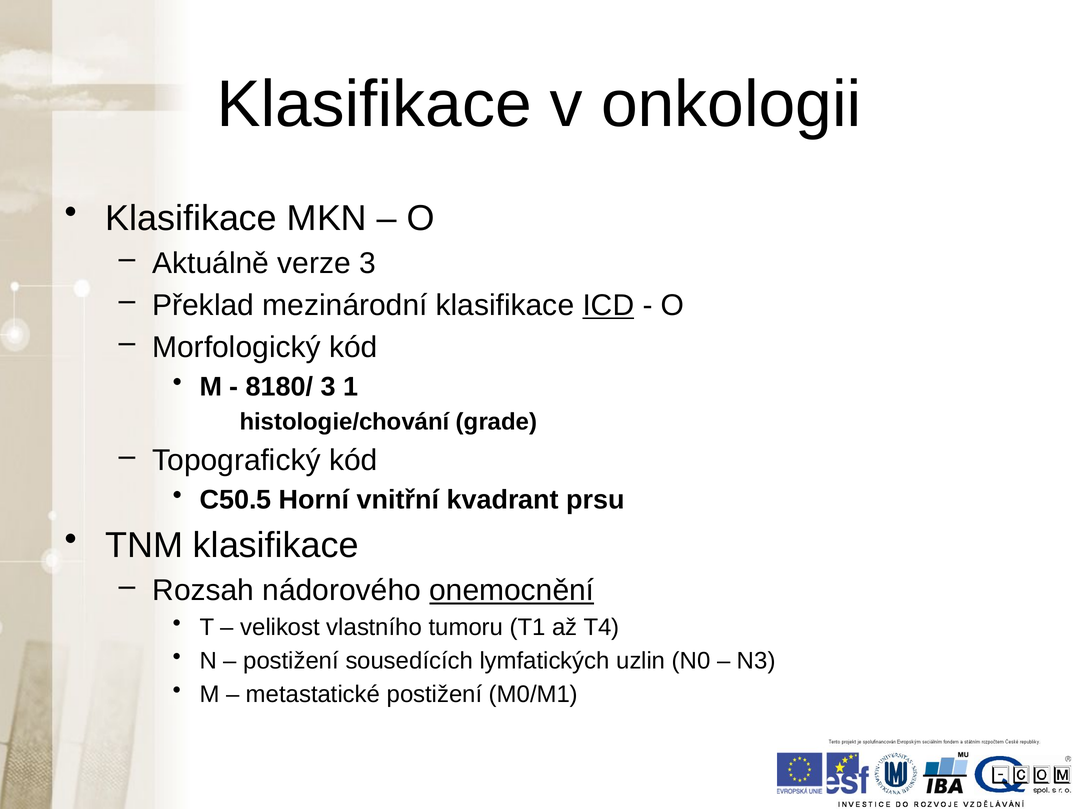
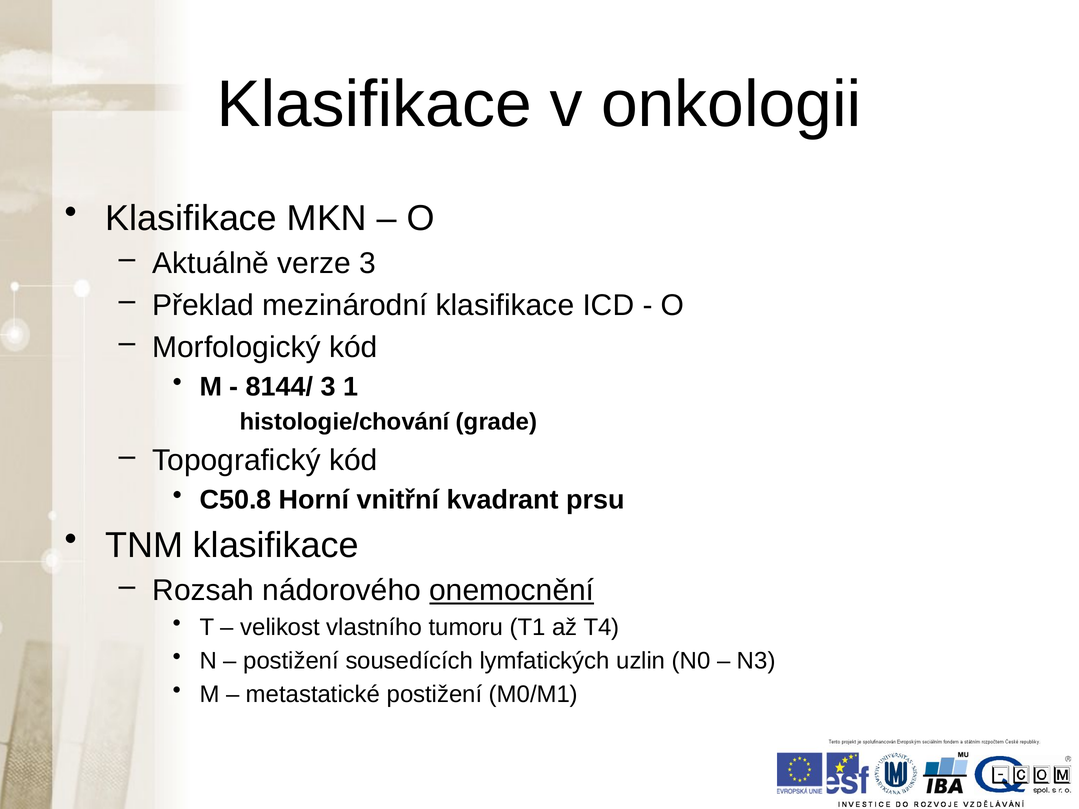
ICD underline: present -> none
8180/: 8180/ -> 8144/
C50.5: C50.5 -> C50.8
